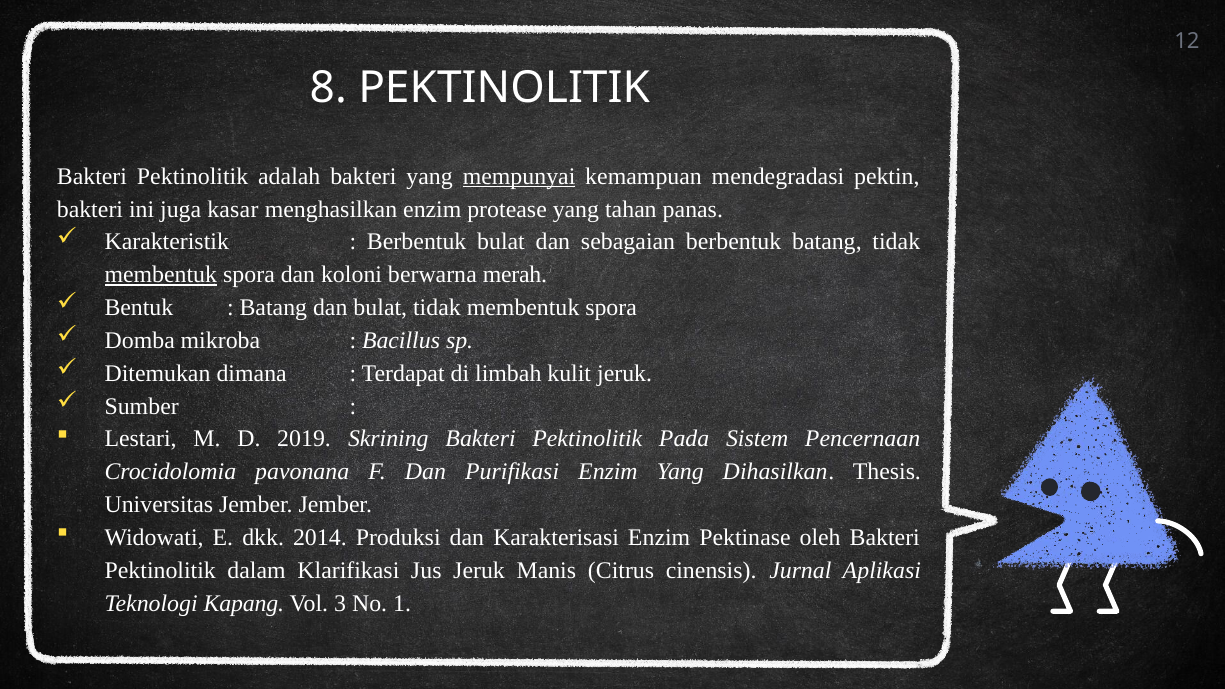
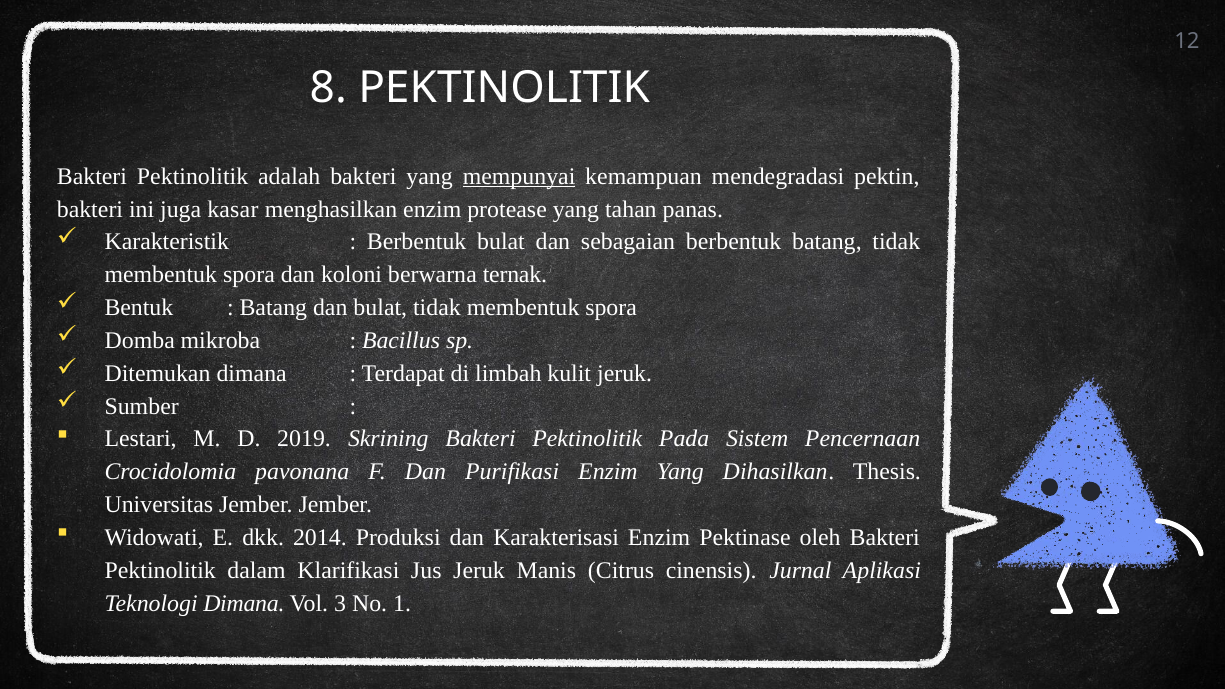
membentuk at (161, 275) underline: present -> none
merah: merah -> ternak
Teknologi Kapang: Kapang -> Dimana
